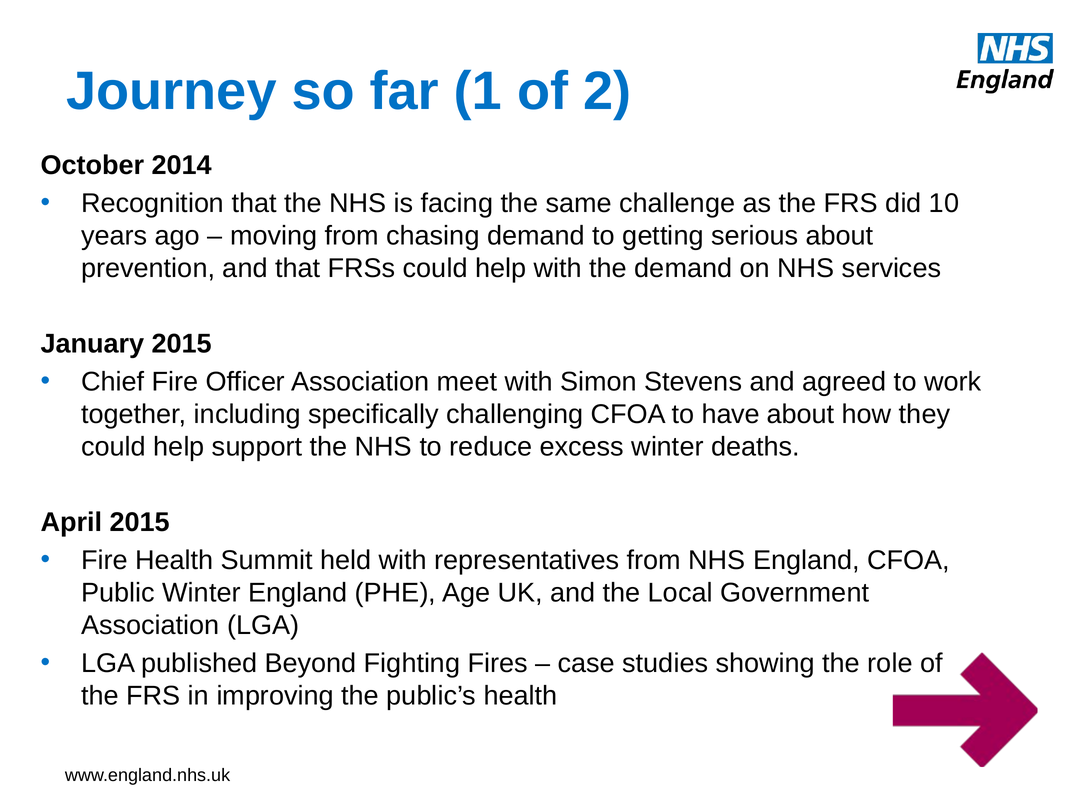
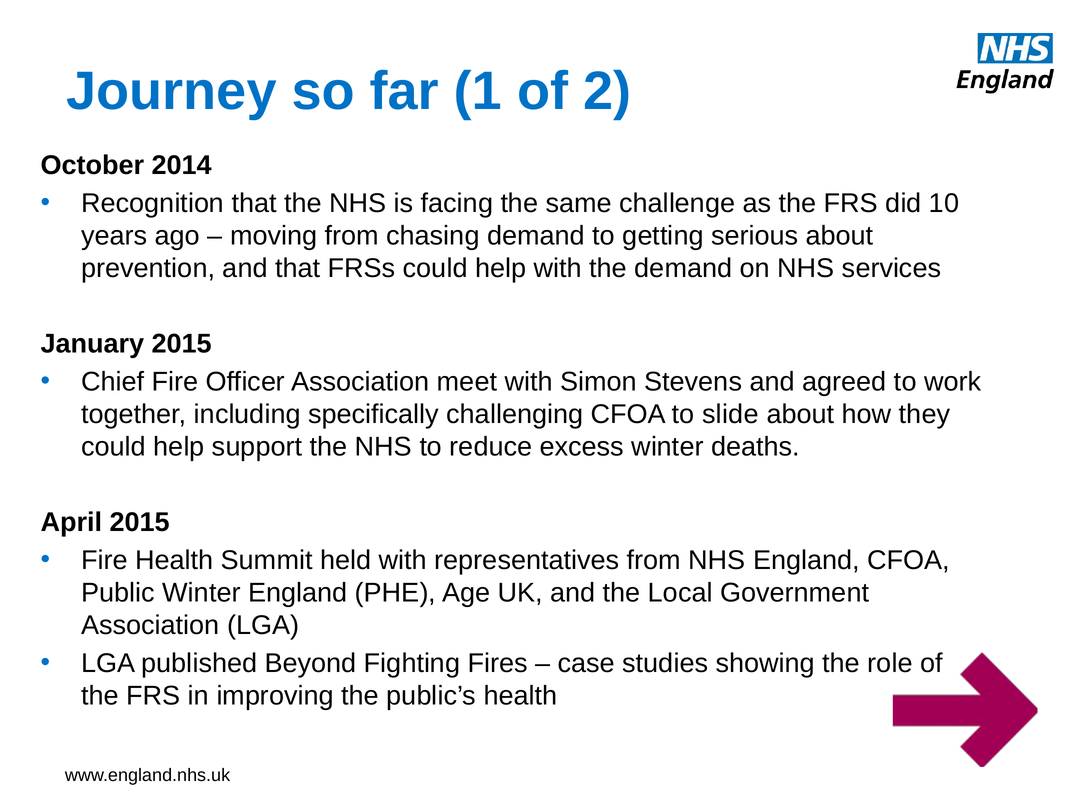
have: have -> slide
